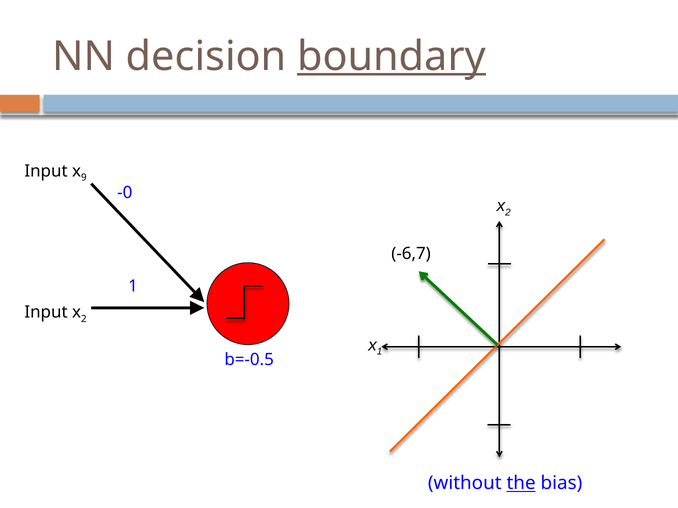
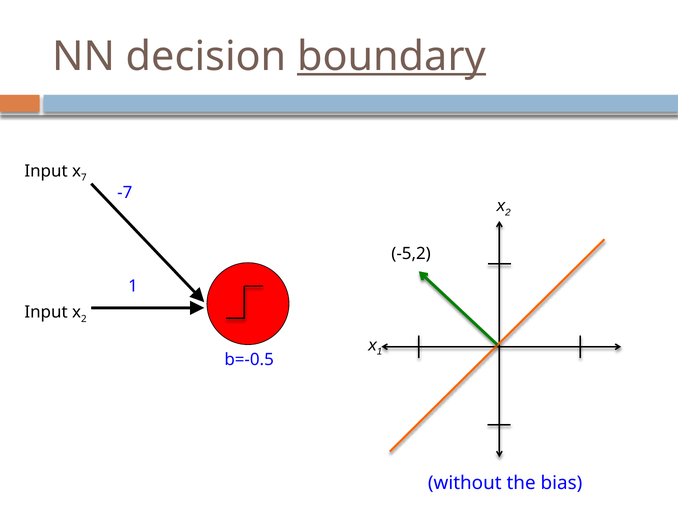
9: 9 -> 7
-0: -0 -> -7
-6,7: -6,7 -> -5,2
the underline: present -> none
